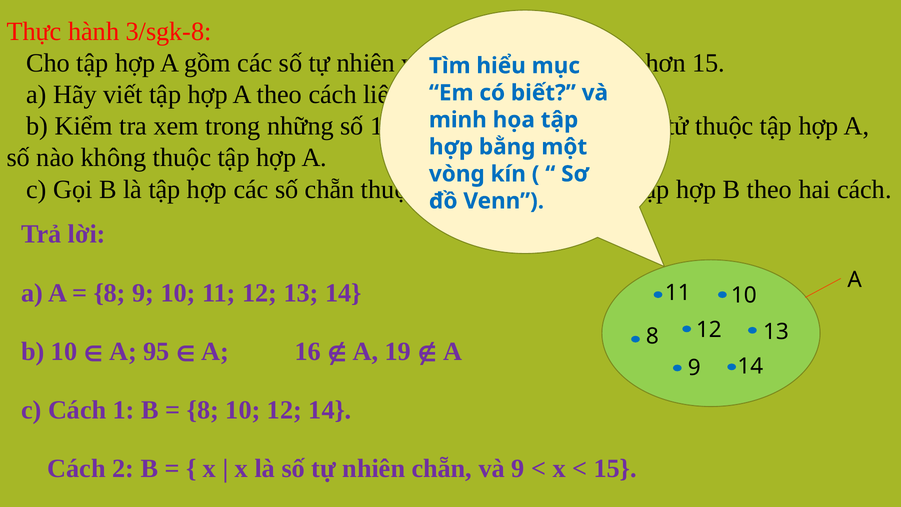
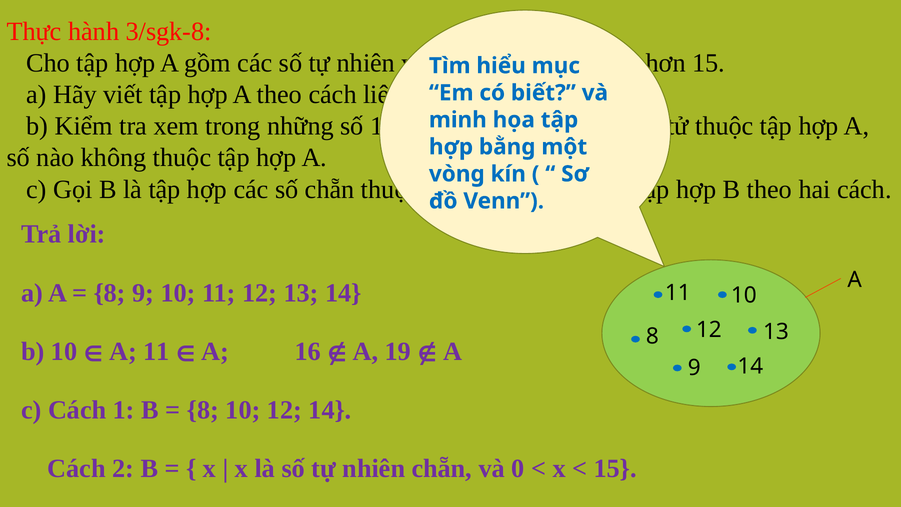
A 95: 95 -> 11
và 9: 9 -> 0
